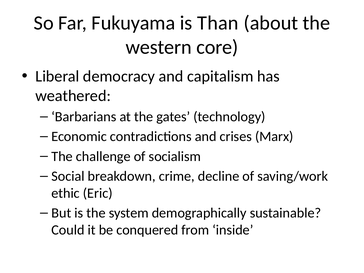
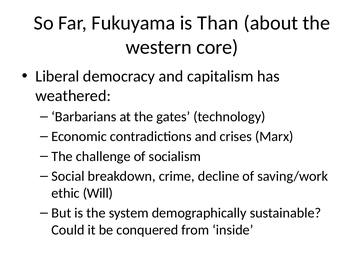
Eric: Eric -> Will
